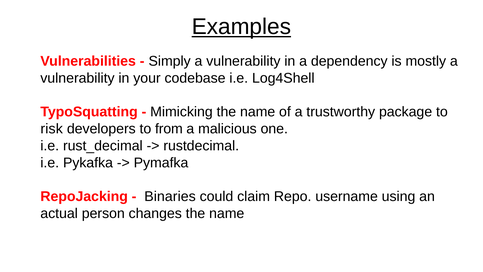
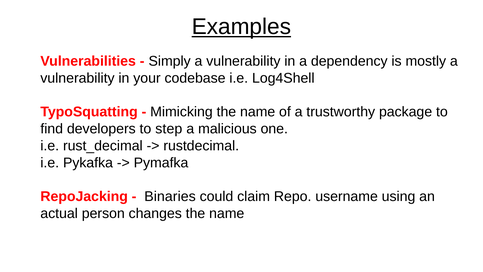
risk: risk -> find
from: from -> step
